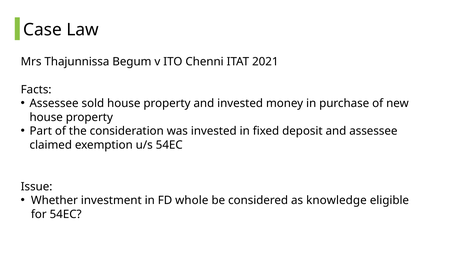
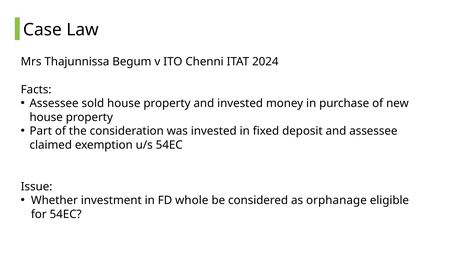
2021: 2021 -> 2024
knowledge: knowledge -> orphanage
